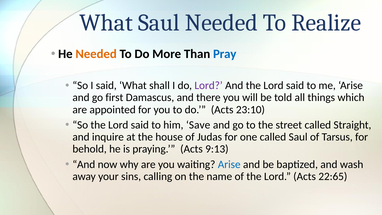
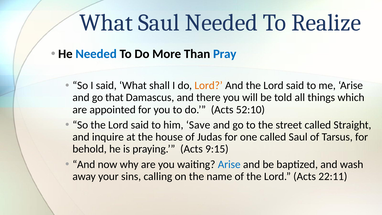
Needed at (96, 54) colour: orange -> blue
Lord at (209, 85) colour: purple -> orange
first: first -> that
23:10: 23:10 -> 52:10
9:13: 9:13 -> 9:15
22:65: 22:65 -> 22:11
